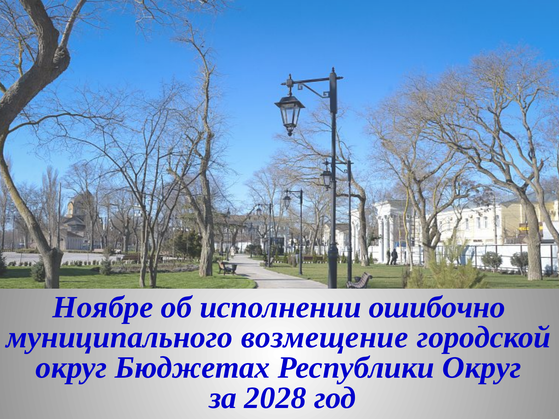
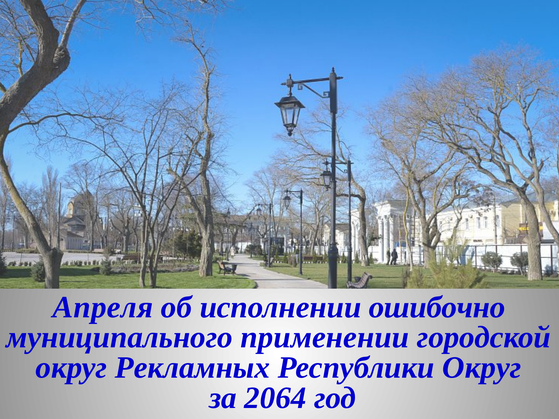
Ноябре: Ноябре -> Апреля
возмещение: возмещение -> применении
Бюджетах: Бюджетах -> Рекламных
2028: 2028 -> 2064
